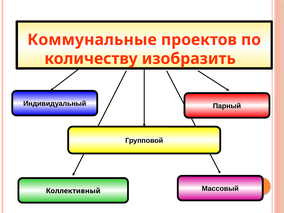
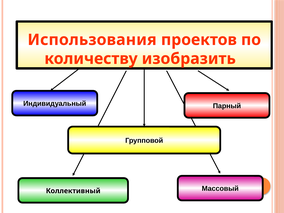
Коммунальные: Коммунальные -> Использования
